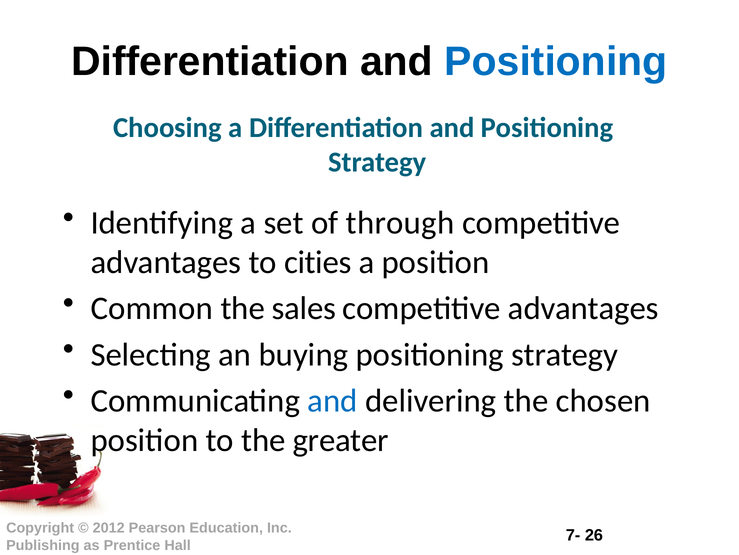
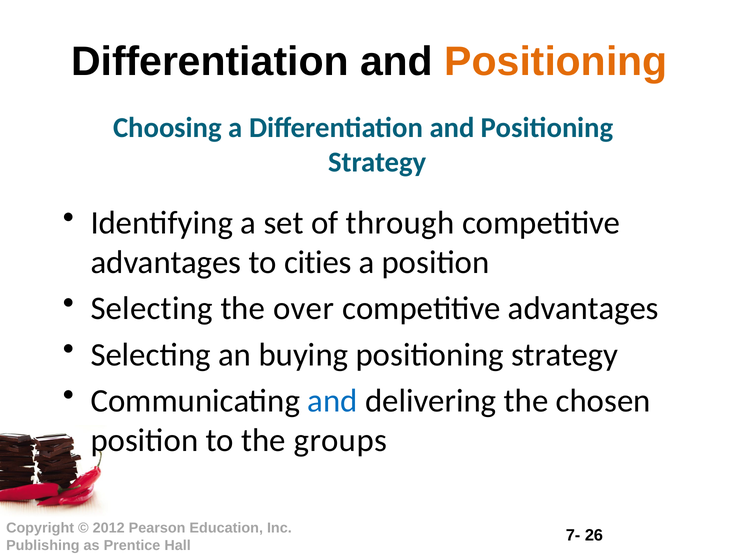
Positioning at (556, 61) colour: blue -> orange
Common at (152, 308): Common -> Selecting
sales: sales -> over
greater: greater -> groups
